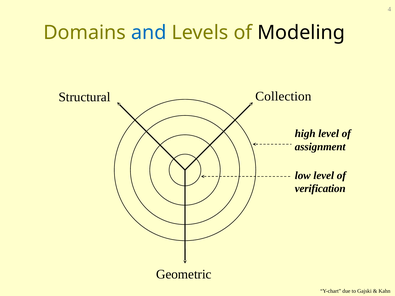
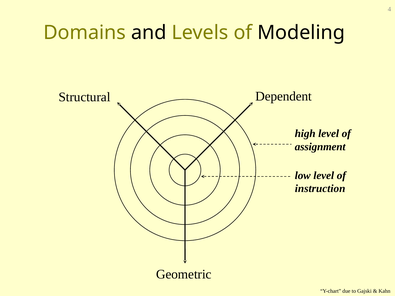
and colour: blue -> black
Collection: Collection -> Dependent
verification: verification -> instruction
